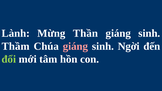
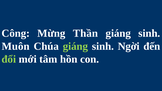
Lành: Lành -> Công
Thầm: Thầm -> Muôn
giáng at (75, 46) colour: pink -> light green
